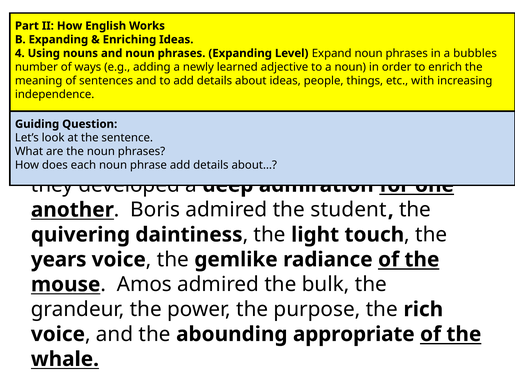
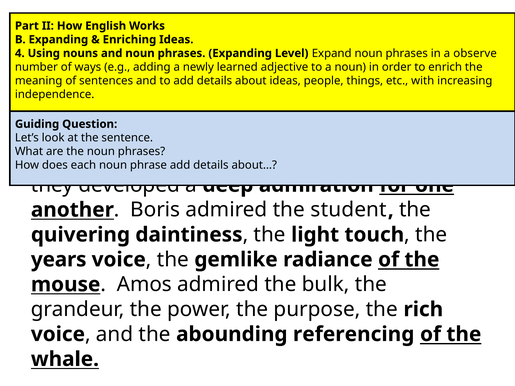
bubbles: bubbles -> observe
appropriate: appropriate -> referencing
